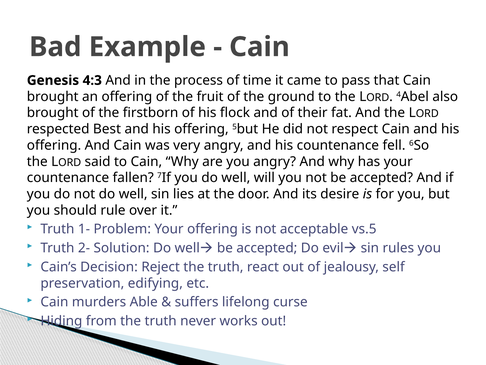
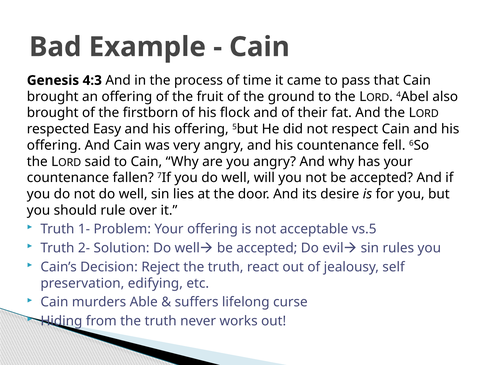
Best: Best -> Easy
